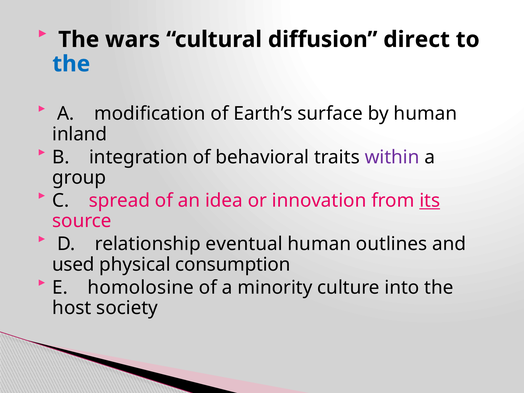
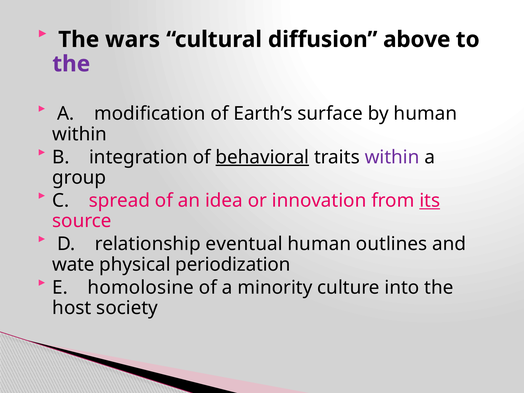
direct: direct -> above
the at (71, 64) colour: blue -> purple
inland at (80, 134): inland -> within
behavioral underline: none -> present
used: used -> wate
consumption: consumption -> periodization
